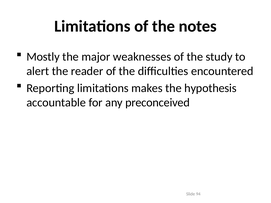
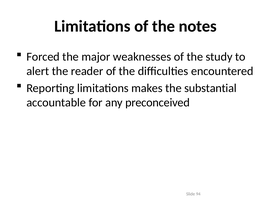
Mostly: Mostly -> Forced
hypothesis: hypothesis -> substantial
